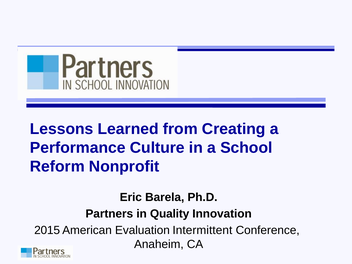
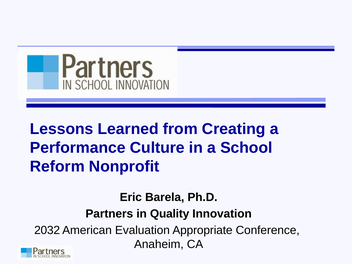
2015: 2015 -> 2032
Intermittent: Intermittent -> Appropriate
